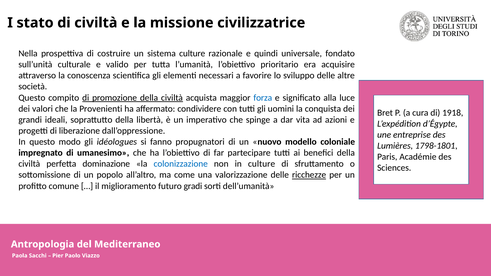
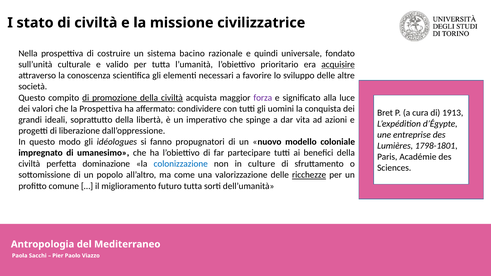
sistema culture: culture -> bacino
acquisire underline: none -> present
forza colour: blue -> purple
la Provenienti: Provenienti -> Prospettiva
1918: 1918 -> 1913
futuro gradi: gradi -> tutta
